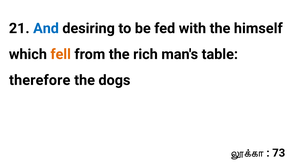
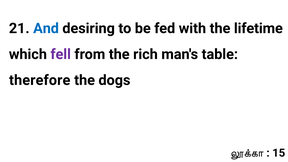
himself: himself -> lifetime
fell colour: orange -> purple
73: 73 -> 15
